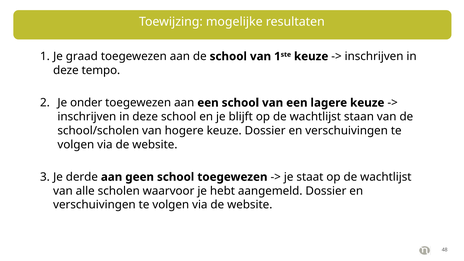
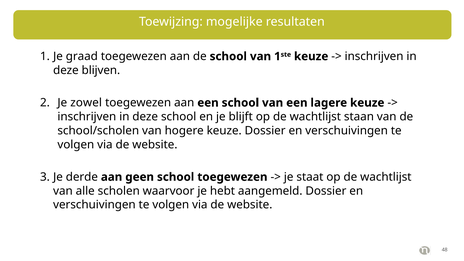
tempo: tempo -> blijven
onder: onder -> zowel
